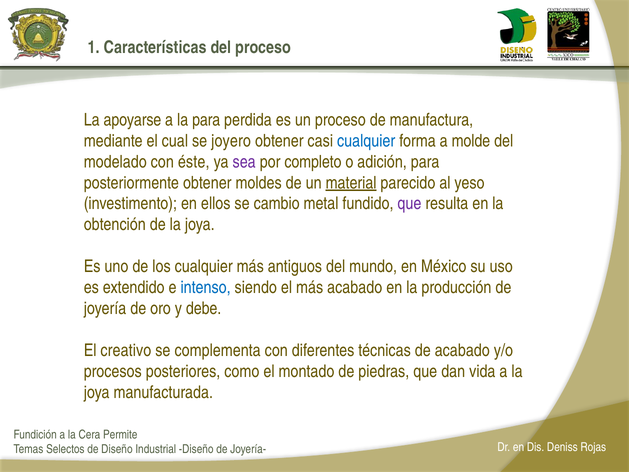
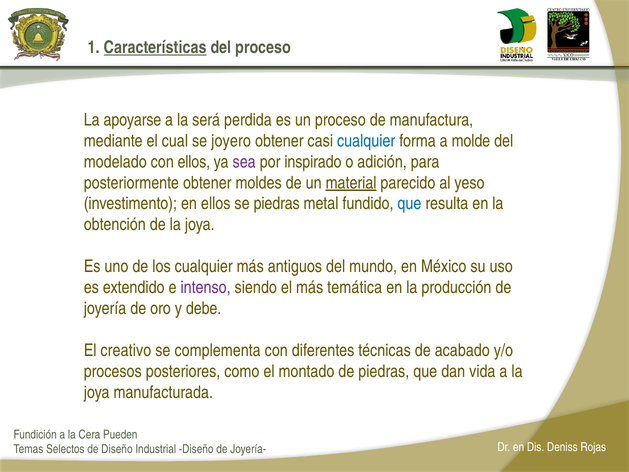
Características underline: none -> present
la para: para -> será
con éste: éste -> ellos
completo: completo -> inspirado
se cambio: cambio -> piedras
que at (409, 204) colour: purple -> blue
intenso colour: blue -> purple
más acabado: acabado -> temática
Permite: Permite -> Pueden
